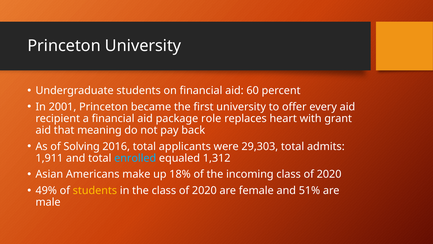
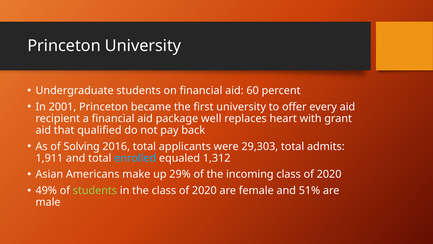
role: role -> well
meaning: meaning -> qualified
18%: 18% -> 29%
students at (95, 190) colour: yellow -> light green
